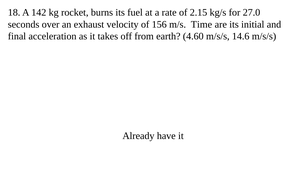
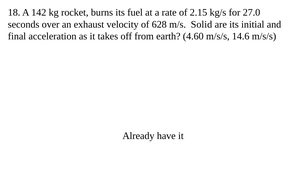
156: 156 -> 628
Time: Time -> Solid
